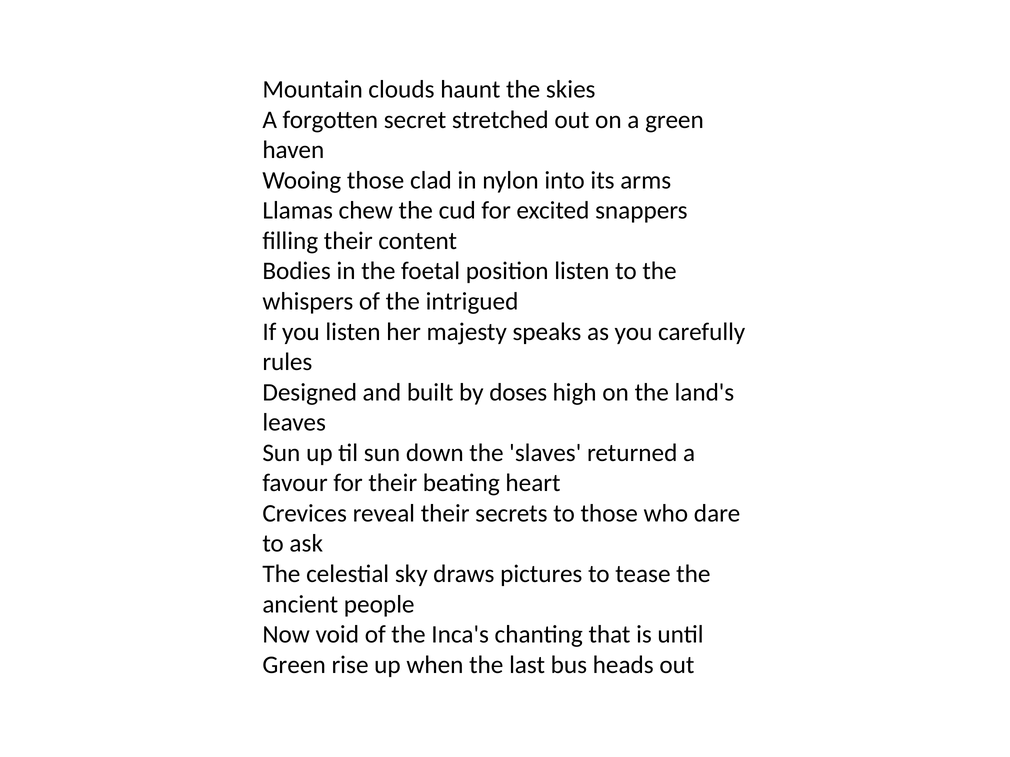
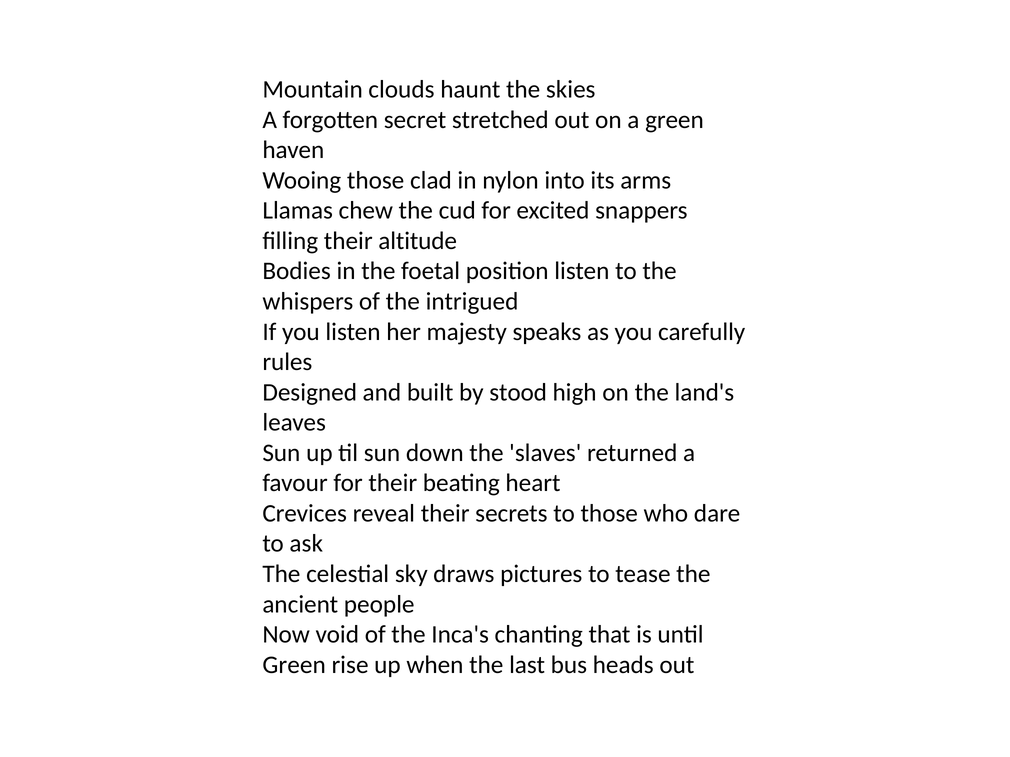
content: content -> altitude
doses: doses -> stood
